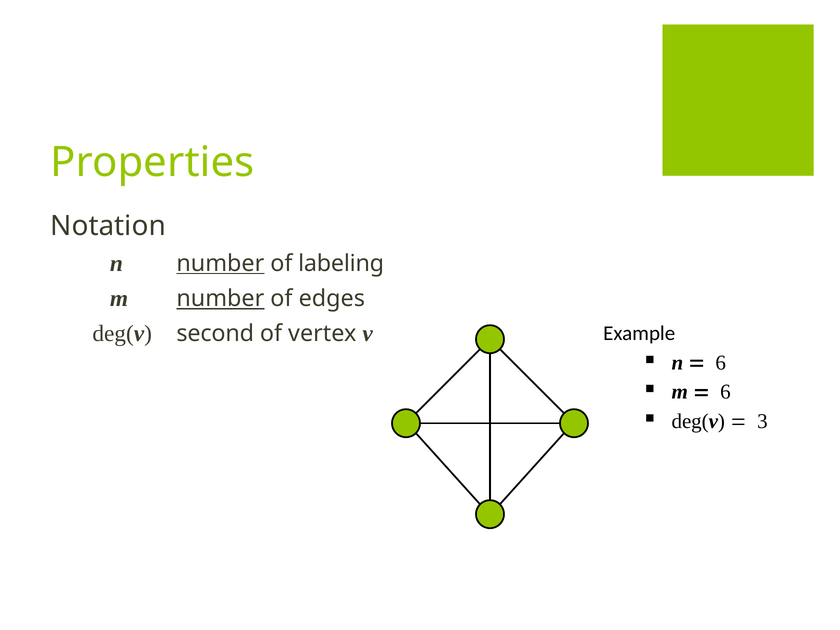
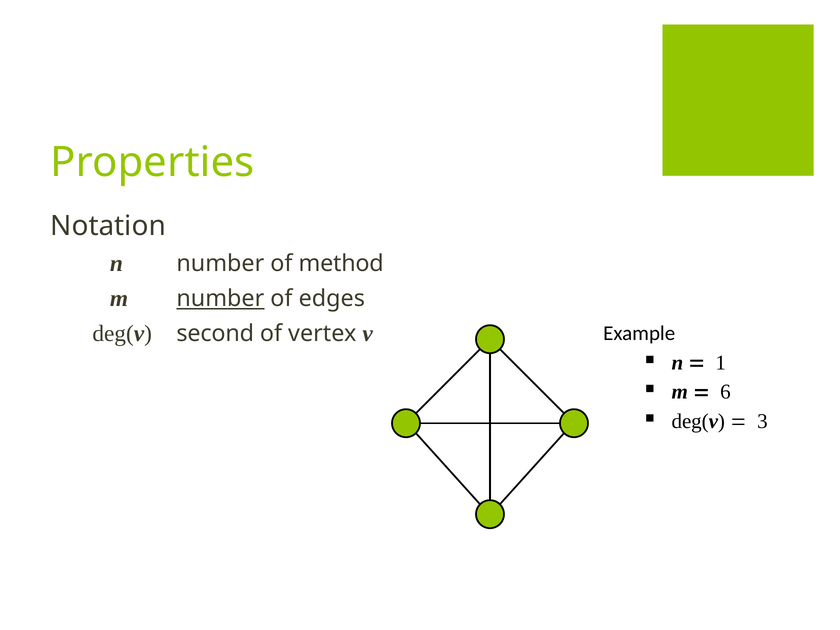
number at (220, 263) underline: present -> none
labeling: labeling -> method
6 at (721, 363): 6 -> 1
